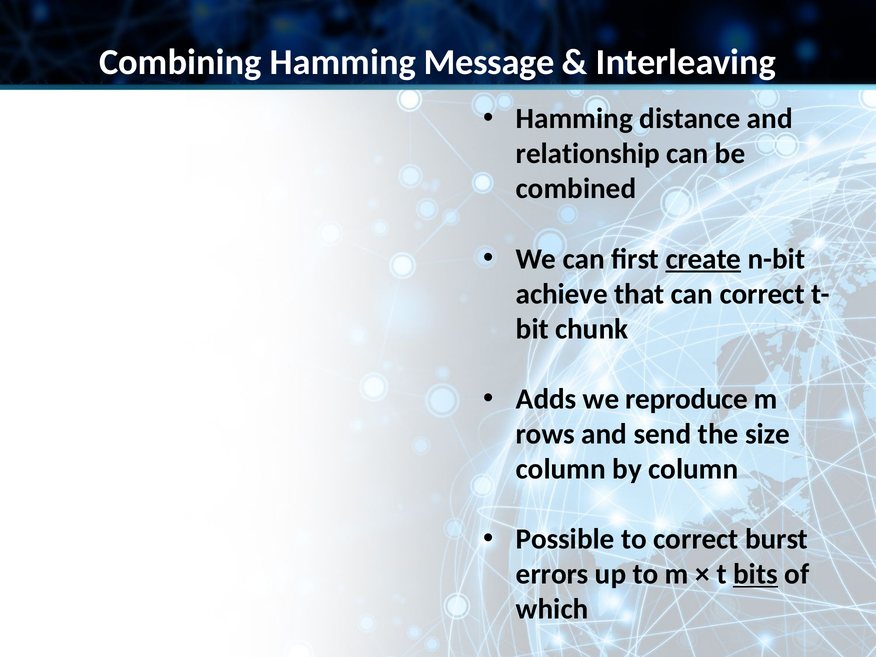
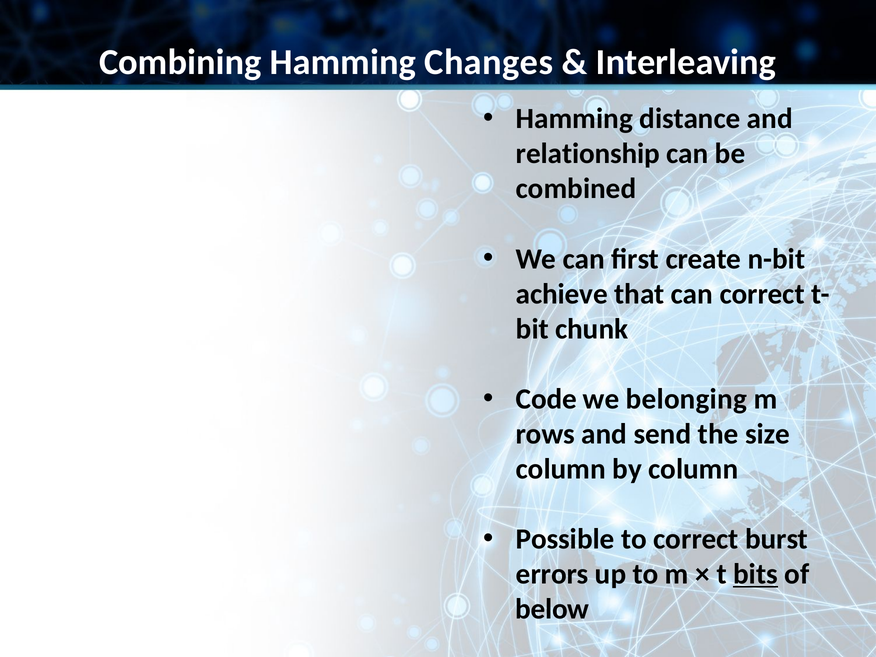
Message: Message -> Changes
create underline: present -> none
Adds: Adds -> Code
reproduce: reproduce -> belonging
which: which -> below
